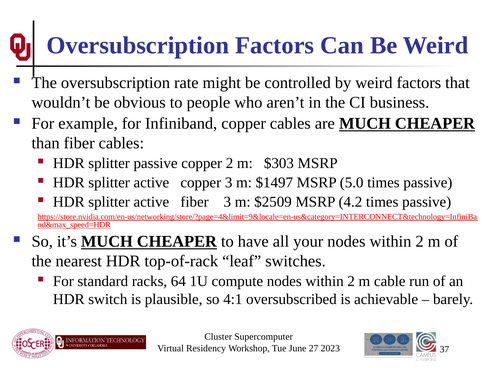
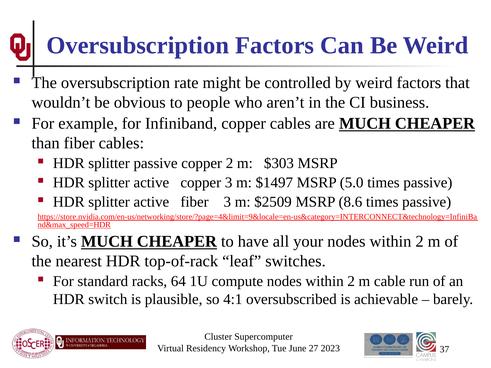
4.2: 4.2 -> 8.6
